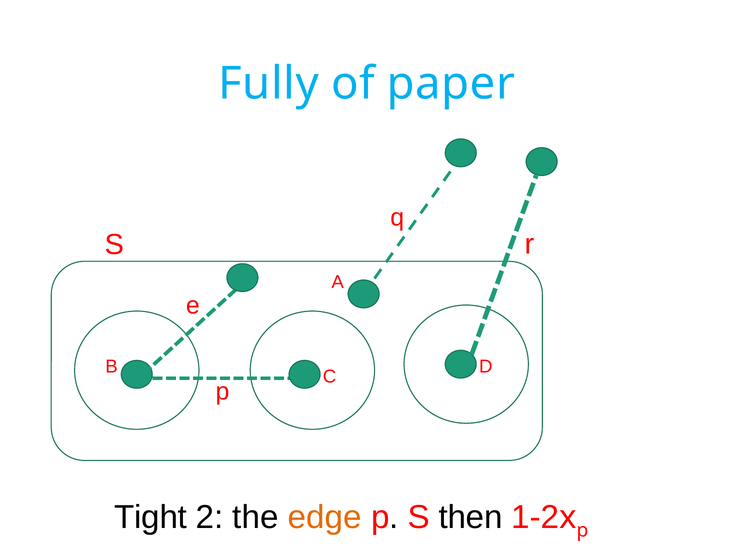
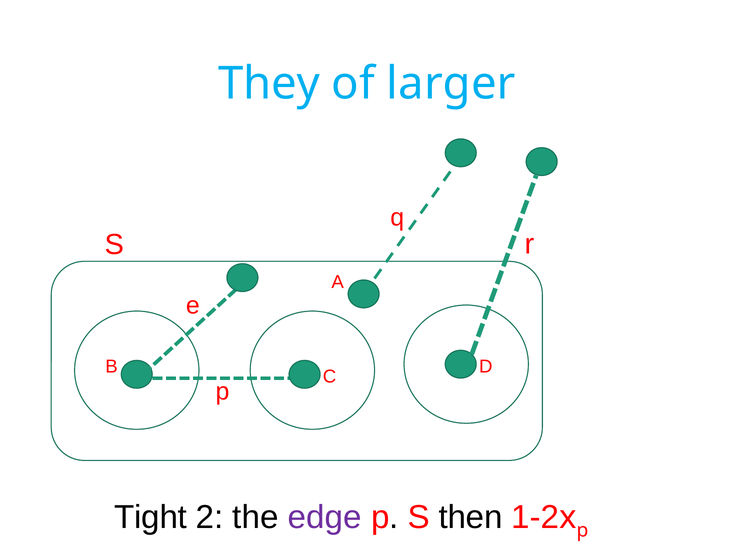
Fully: Fully -> They
paper: paper -> larger
edge colour: orange -> purple
